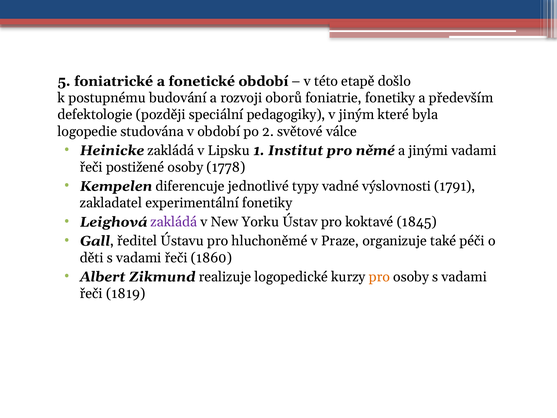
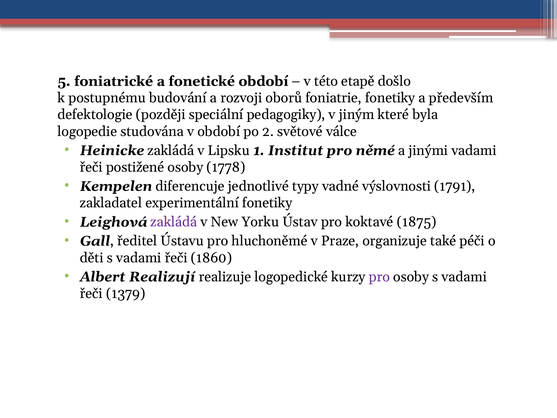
1845: 1845 -> 1875
Zikmund: Zikmund -> Realizují
pro at (379, 277) colour: orange -> purple
1819: 1819 -> 1379
